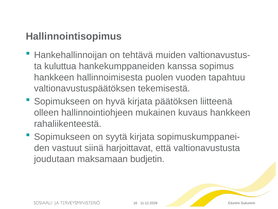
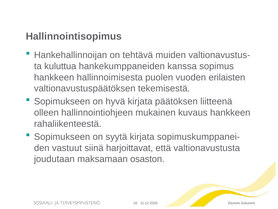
tapahtuu: tapahtuu -> erilaisten
budjetin: budjetin -> osaston
